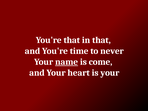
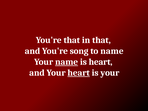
time: time -> song
to never: never -> name
is come: come -> heart
heart at (79, 73) underline: none -> present
